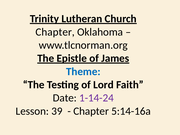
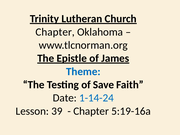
Lord: Lord -> Save
1-14-24 colour: purple -> blue
5:14-16a: 5:14-16a -> 5:19-16a
